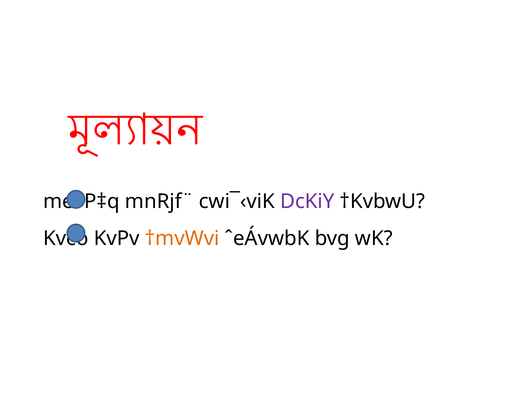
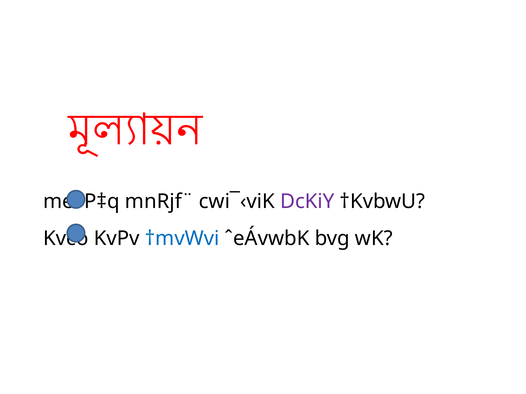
†mvWvi colour: orange -> blue
